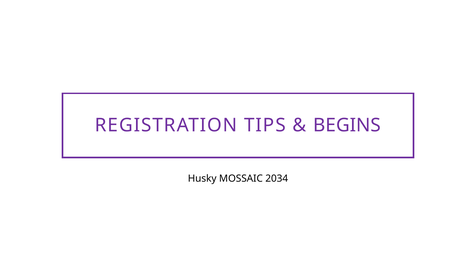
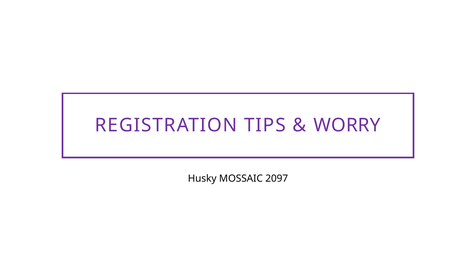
BEGINS: BEGINS -> WORRY
2034: 2034 -> 2097
